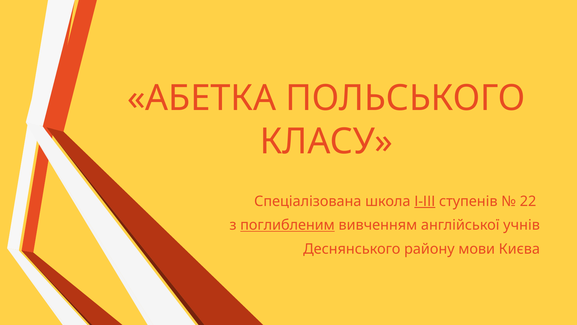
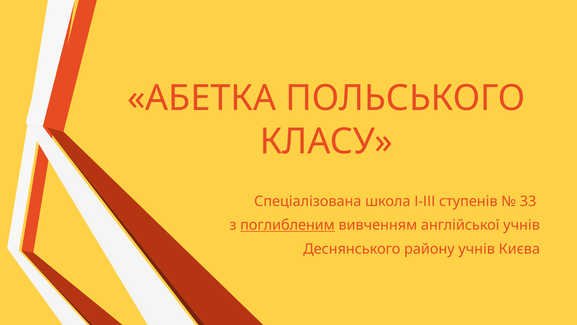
І-ІІІ underline: present -> none
22: 22 -> 33
району мови: мови -> учнів
